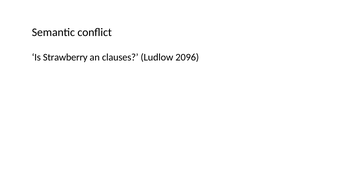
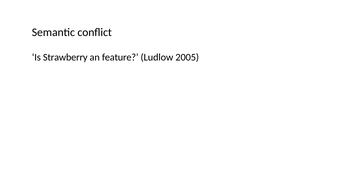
clauses: clauses -> feature
2096: 2096 -> 2005
